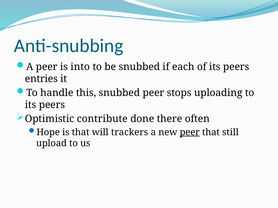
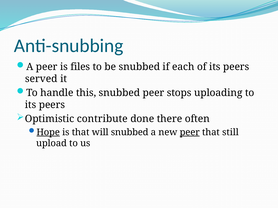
into: into -> files
entries: entries -> served
Hope underline: none -> present
will trackers: trackers -> snubbed
